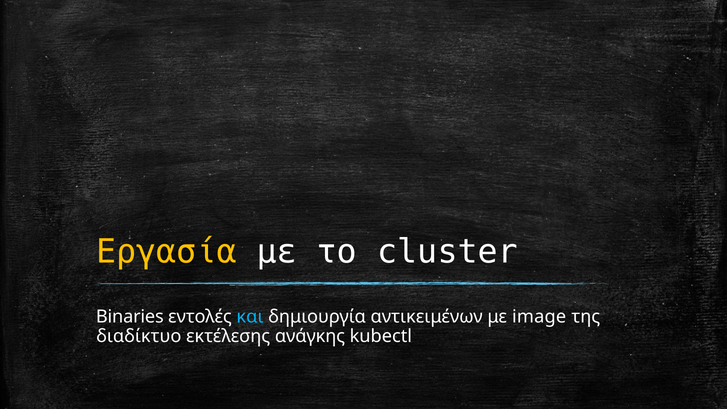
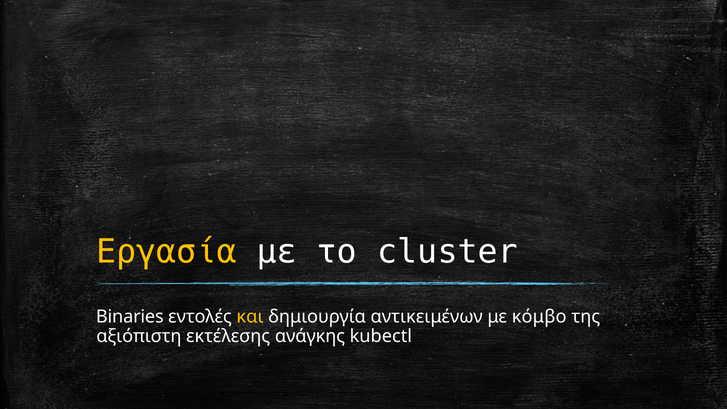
και colour: light blue -> yellow
image: image -> κόμβο
διαδίκτυο: διαδίκτυο -> αξιόπιστη
